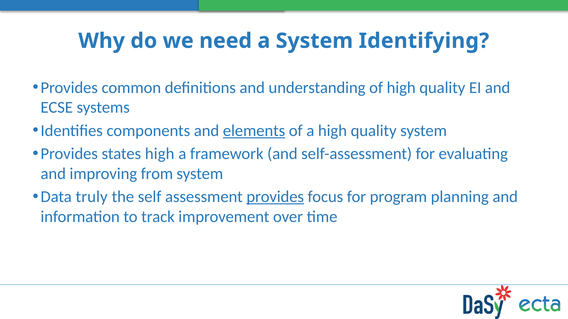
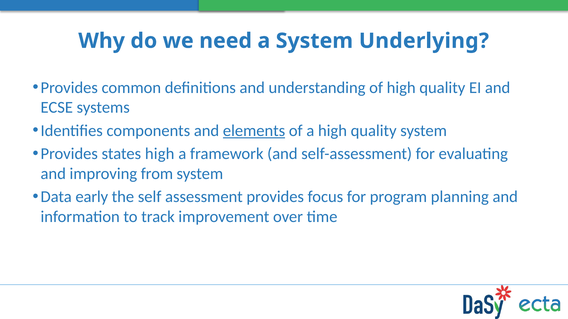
Identifying: Identifying -> Underlying
truly: truly -> early
provides at (275, 197) underline: present -> none
